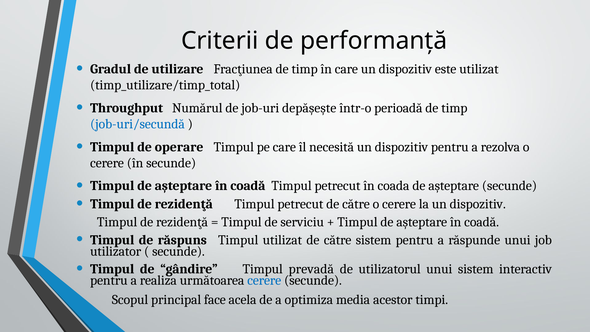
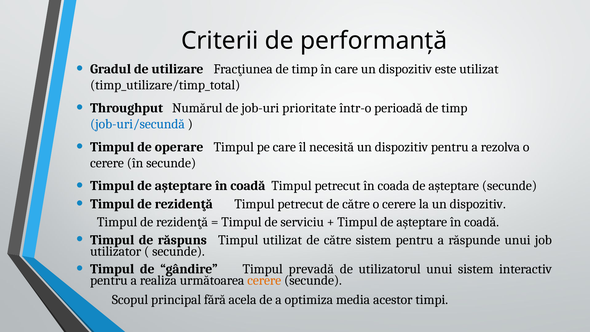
depăşeşte: depăşeşte -> prioritate
cerere at (264, 280) colour: blue -> orange
face: face -> fără
